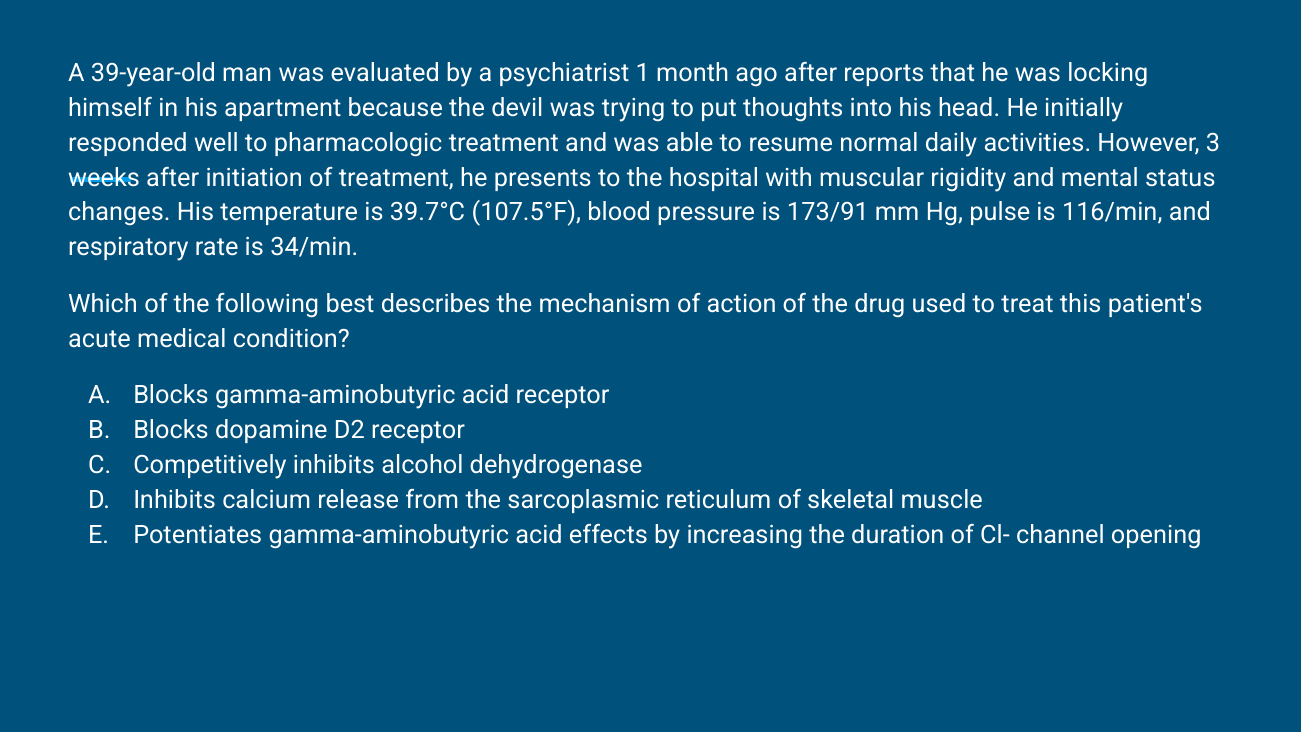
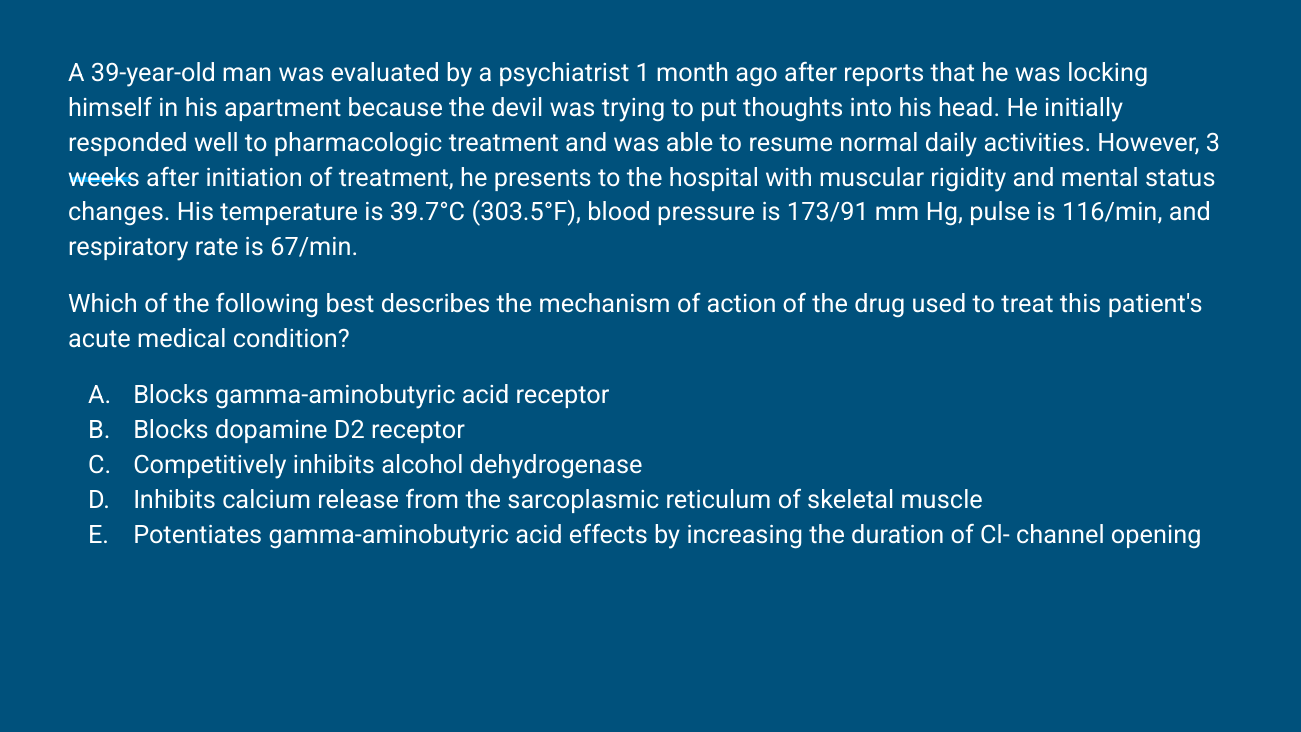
107.5°F: 107.5°F -> 303.5°F
34/min: 34/min -> 67/min
